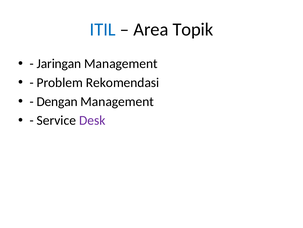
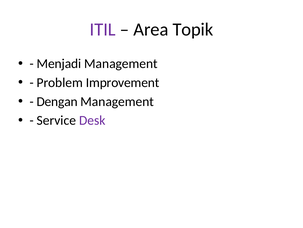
ITIL colour: blue -> purple
Jaringan: Jaringan -> Menjadi
Rekomendasi: Rekomendasi -> Improvement
